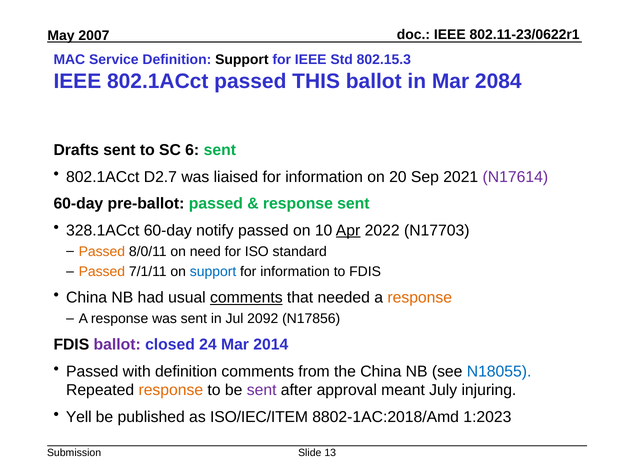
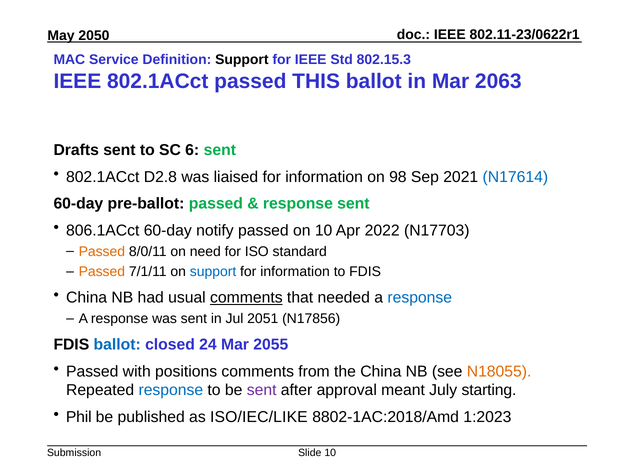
2007: 2007 -> 2050
2084: 2084 -> 2063
D2.7: D2.7 -> D2.8
20: 20 -> 98
N17614 colour: purple -> blue
328.1ACct: 328.1ACct -> 806.1ACct
Apr underline: present -> none
response at (420, 297) colour: orange -> blue
2092: 2092 -> 2051
ballot at (117, 344) colour: purple -> blue
2014: 2014 -> 2055
with definition: definition -> positions
N18055 colour: blue -> orange
response at (171, 390) colour: orange -> blue
injuring: injuring -> starting
Yell: Yell -> Phil
ISO/IEC/ITEM: ISO/IEC/ITEM -> ISO/IEC/LIKE
Slide 13: 13 -> 10
